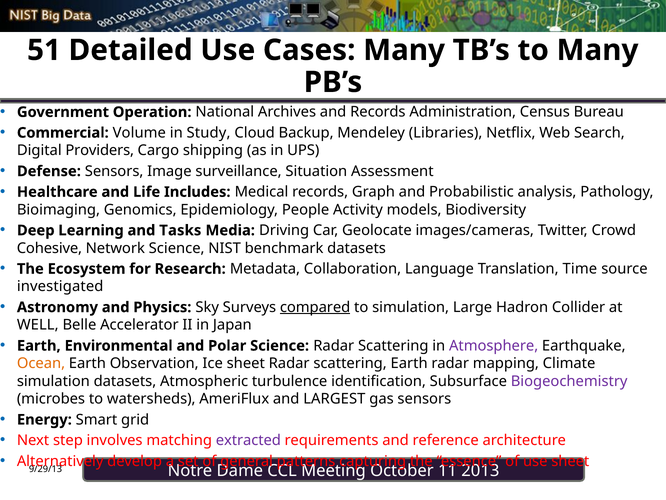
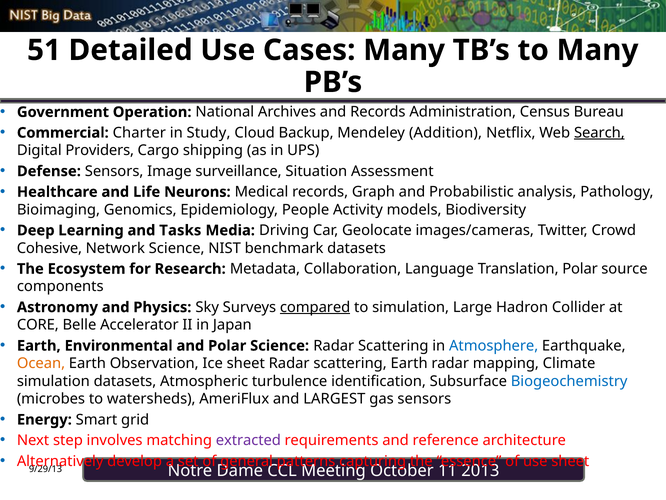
Volume: Volume -> Charter
Libraries: Libraries -> Addition
Search underline: none -> present
Includes: Includes -> Neurons
Translation Time: Time -> Polar
investigated: investigated -> components
WELL: WELL -> CORE
Atmosphere colour: purple -> blue
Biogeochemistry colour: purple -> blue
